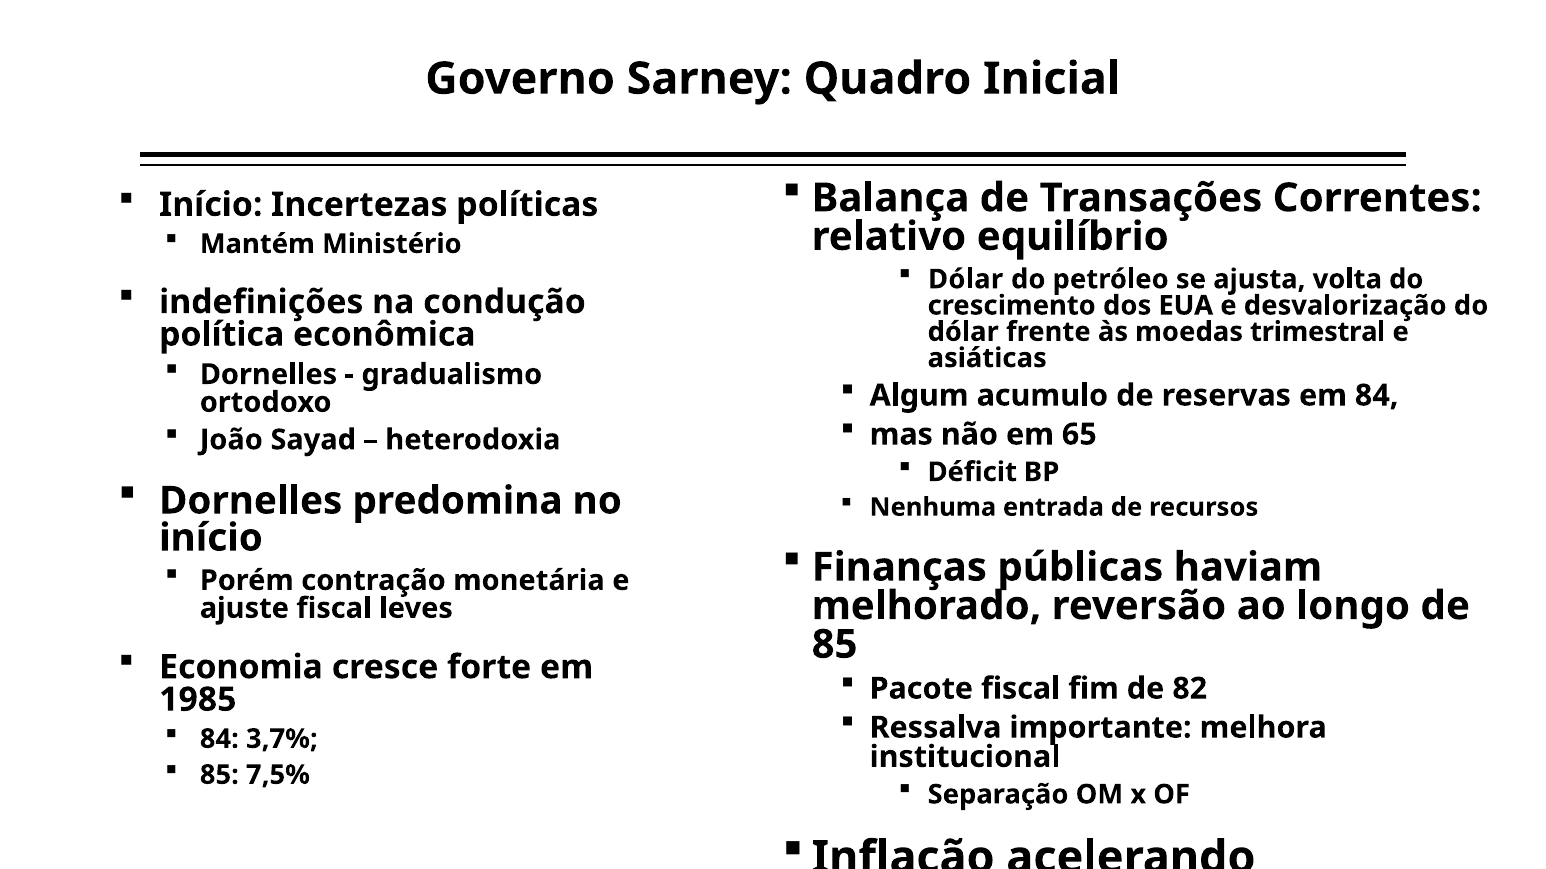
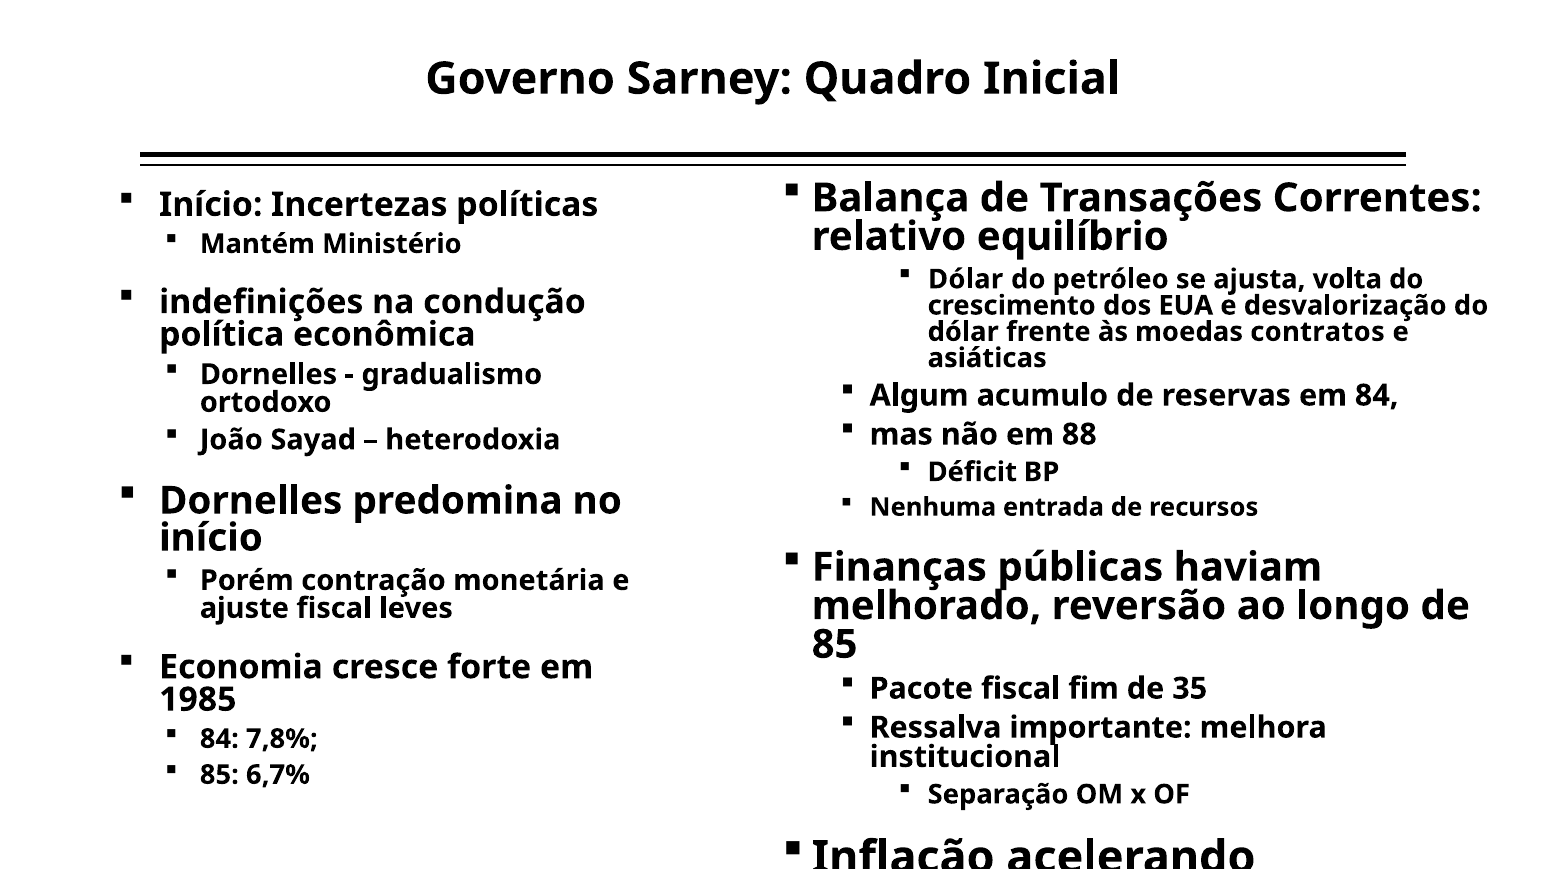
trimestral: trimestral -> contratos
65: 65 -> 88
82: 82 -> 35
3,7%: 3,7% -> 7,8%
7,5%: 7,5% -> 6,7%
